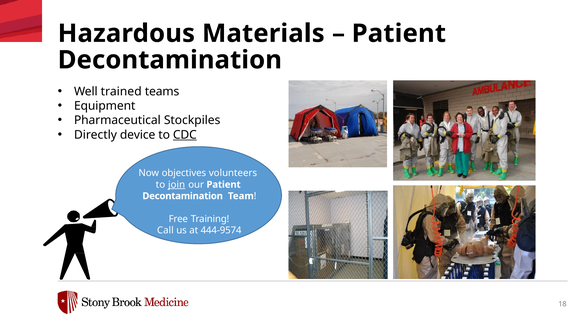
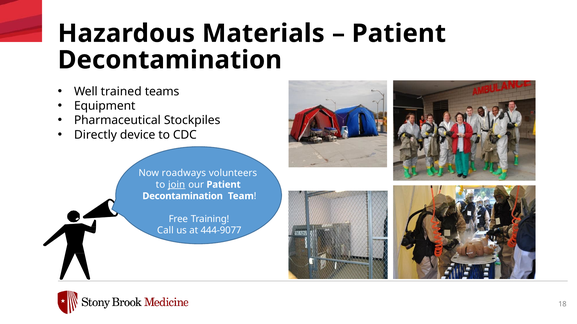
CDC underline: present -> none
objectives: objectives -> roadways
444-9574: 444-9574 -> 444-9077
